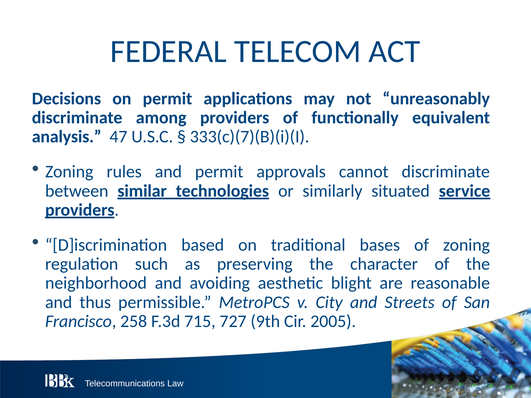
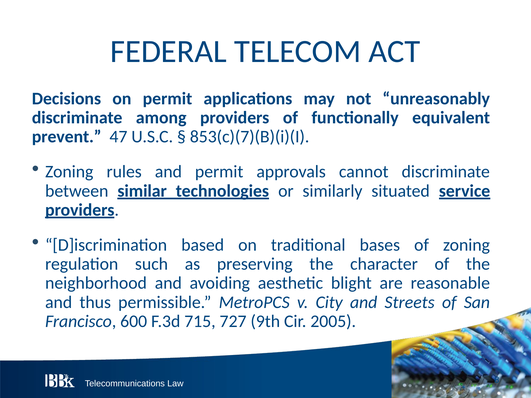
analysis: analysis -> prevent
333(c)(7)(B)(i)(I: 333(c)(7)(B)(i)(I -> 853(c)(7)(B)(i)(I
258: 258 -> 600
